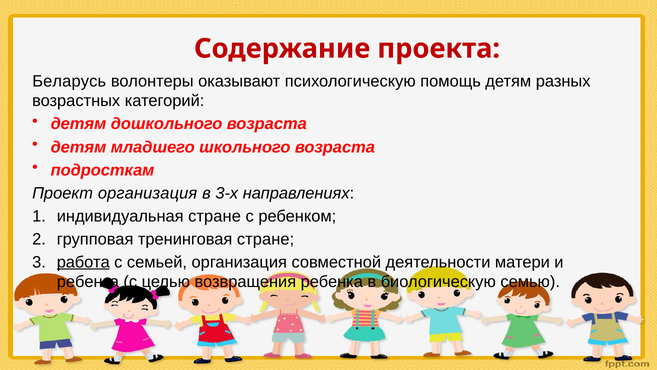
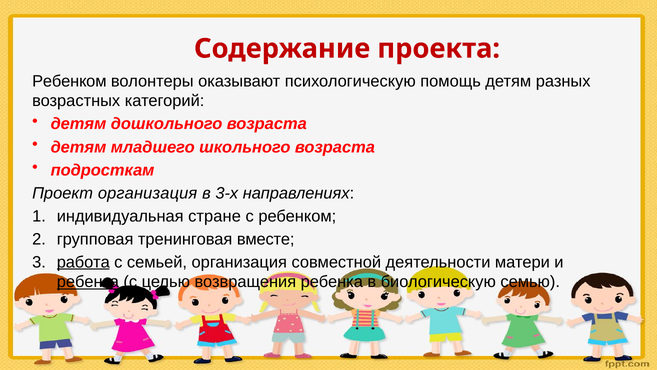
Беларусь at (69, 81): Беларусь -> Ребенком
тренинговая стране: стране -> вместе
ребенка at (88, 282) underline: none -> present
